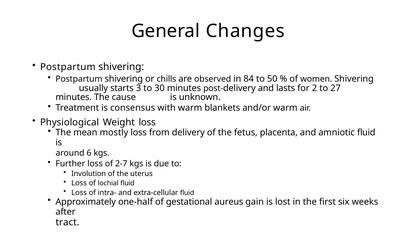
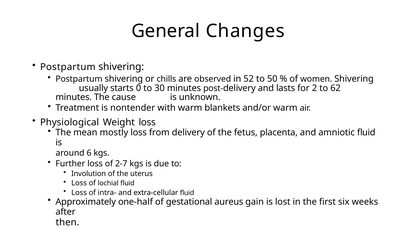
84: 84 -> 52
3: 3 -> 0
27: 27 -> 62
consensus: consensus -> nontender
tract: tract -> then
